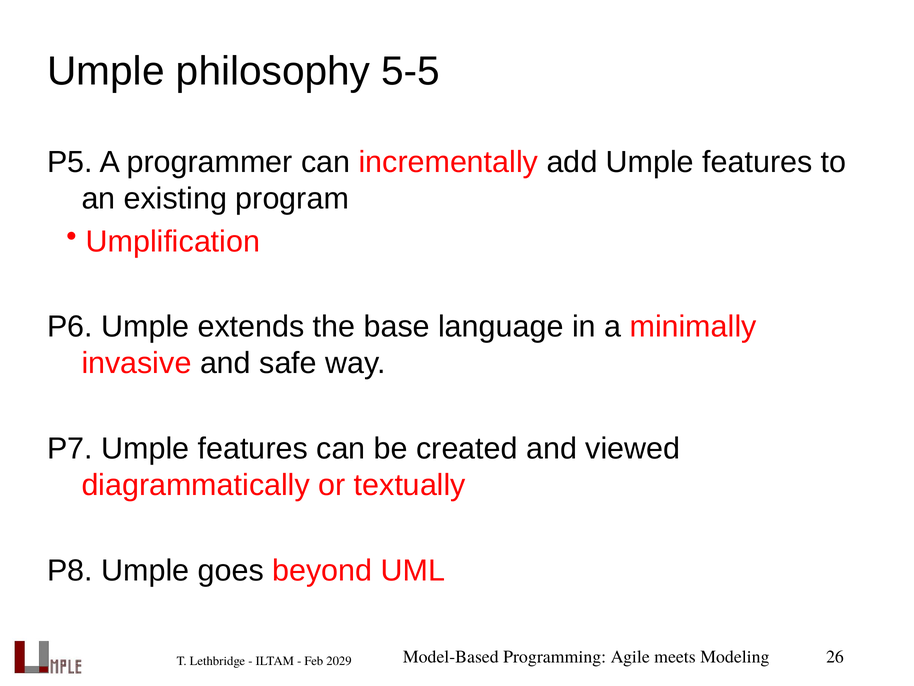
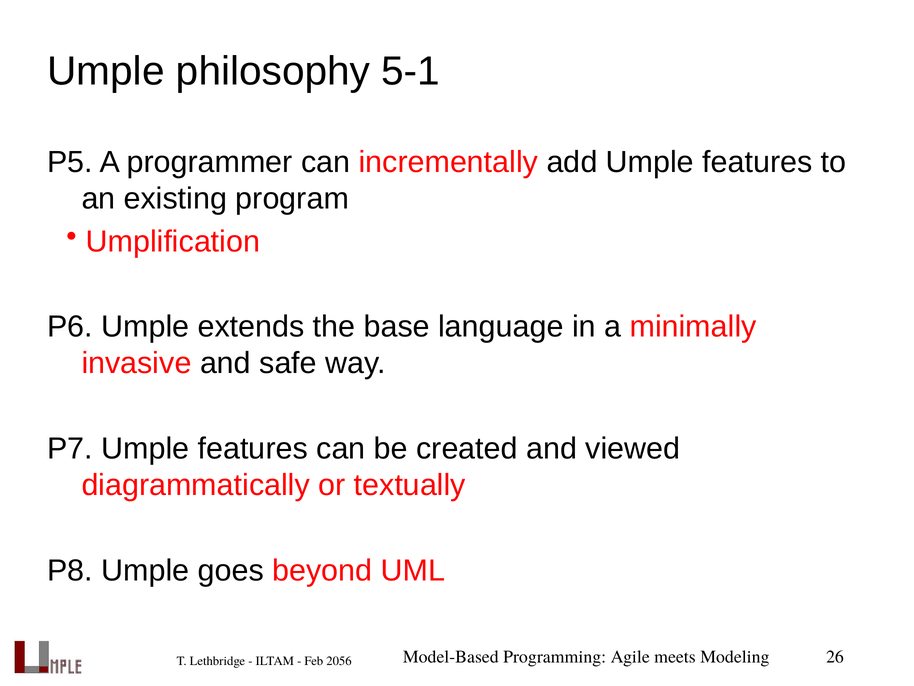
5-5: 5-5 -> 5-1
2029: 2029 -> 2056
